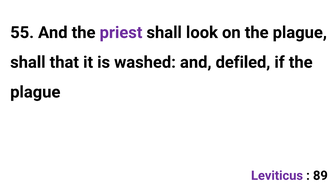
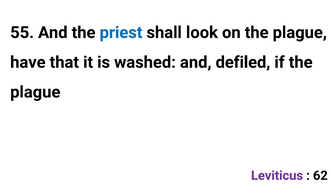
priest colour: purple -> blue
shall at (28, 62): shall -> have
89: 89 -> 62
